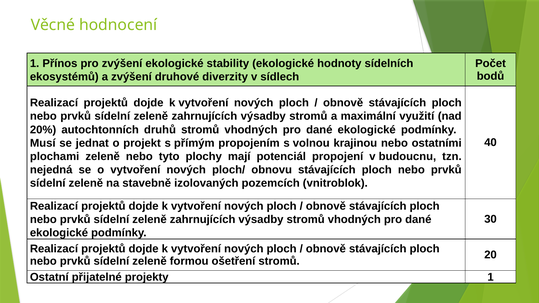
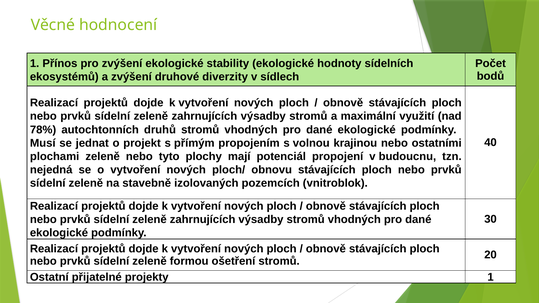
20%: 20% -> 78%
